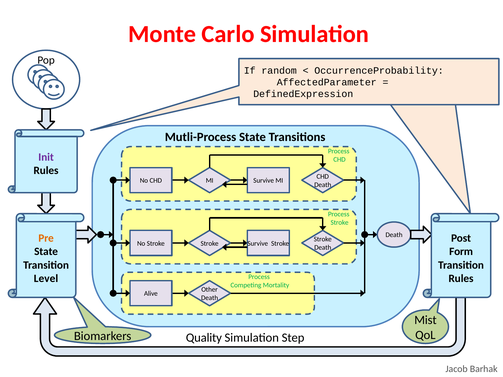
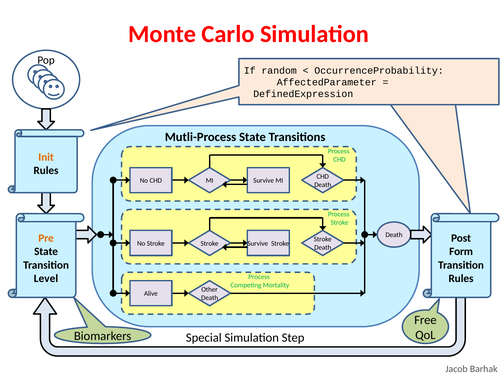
Init colour: purple -> orange
Mist: Mist -> Free
Quality: Quality -> Special
